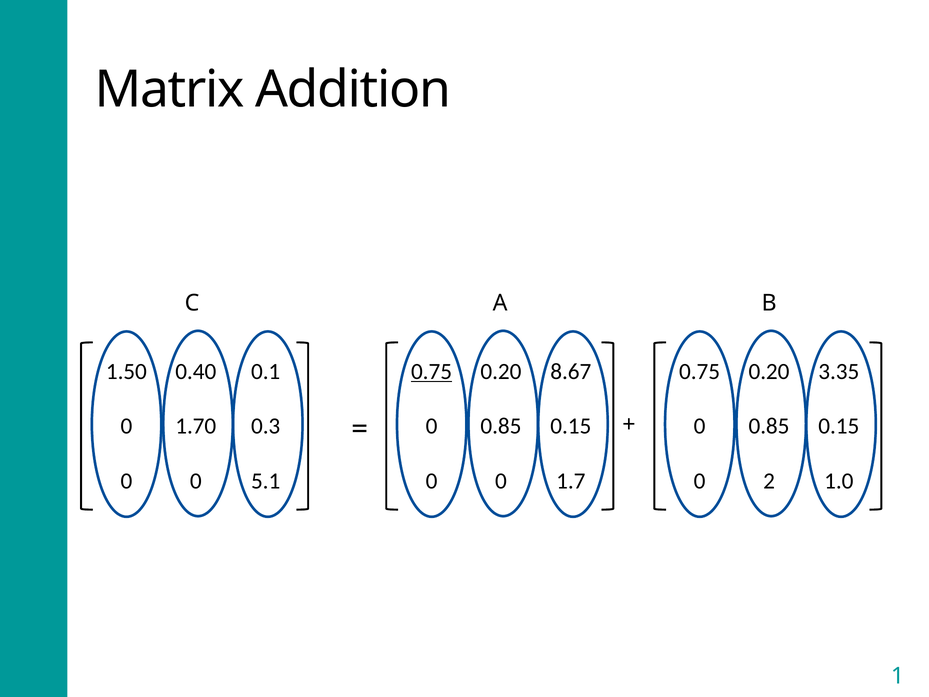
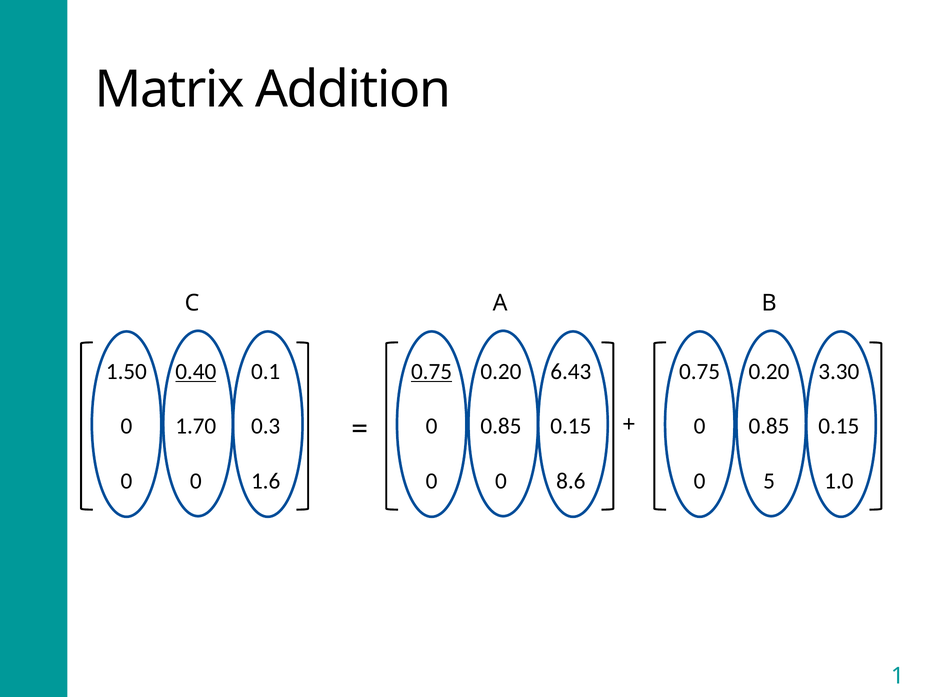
0.40 underline: none -> present
8.67: 8.67 -> 6.43
3.35: 3.35 -> 3.30
5.1: 5.1 -> 1.6
1.7: 1.7 -> 8.6
2: 2 -> 5
